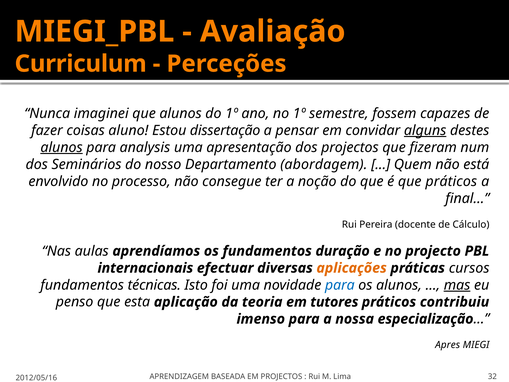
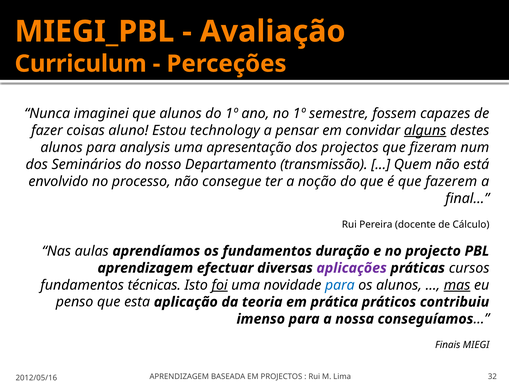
dissertação: dissertação -> technology
alunos at (62, 147) underline: present -> none
abordagem: abordagem -> transmissão
que práticos: práticos -> fazerem
internacionais at (145, 268): internacionais -> aprendizagem
aplicações colour: orange -> purple
foi underline: none -> present
tutores: tutores -> prática
especialização: especialização -> conseguíamos
Apres: Apres -> Finais
